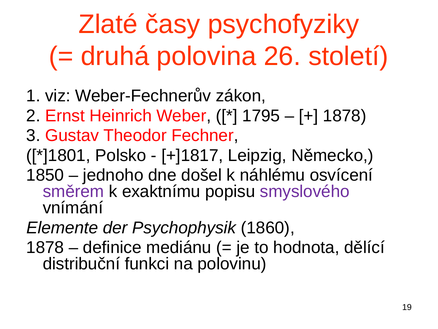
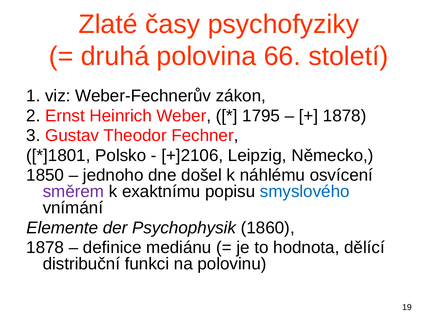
26: 26 -> 66
+]1817: +]1817 -> +]2106
smyslového colour: purple -> blue
